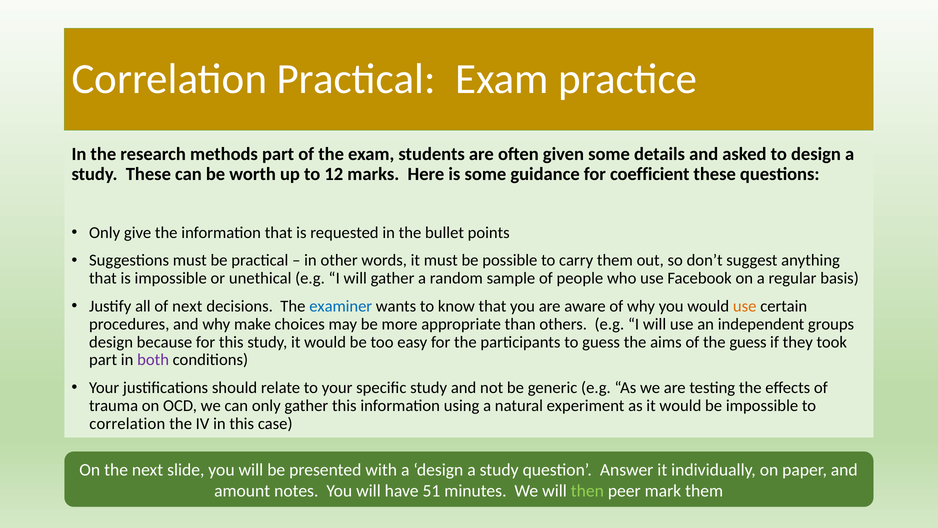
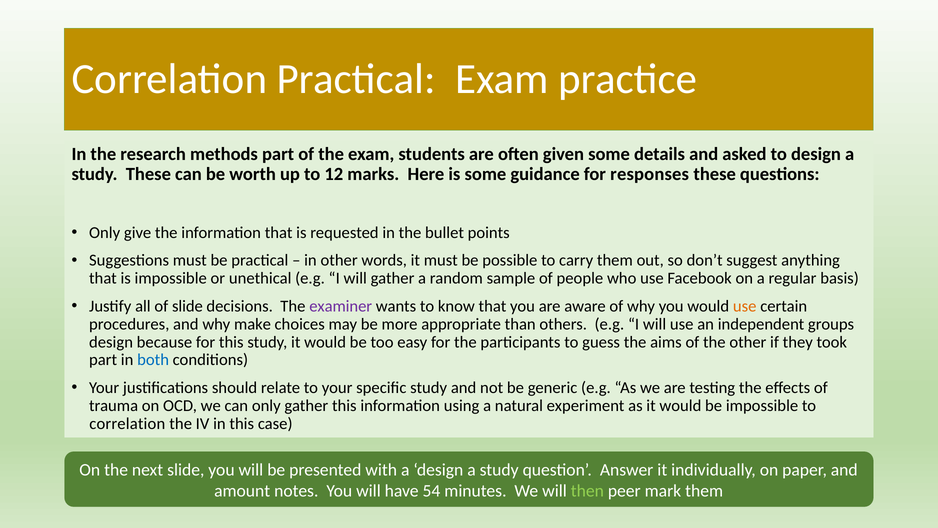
coefficient: coefficient -> responses
of next: next -> slide
examiner colour: blue -> purple
the guess: guess -> other
both colour: purple -> blue
51: 51 -> 54
